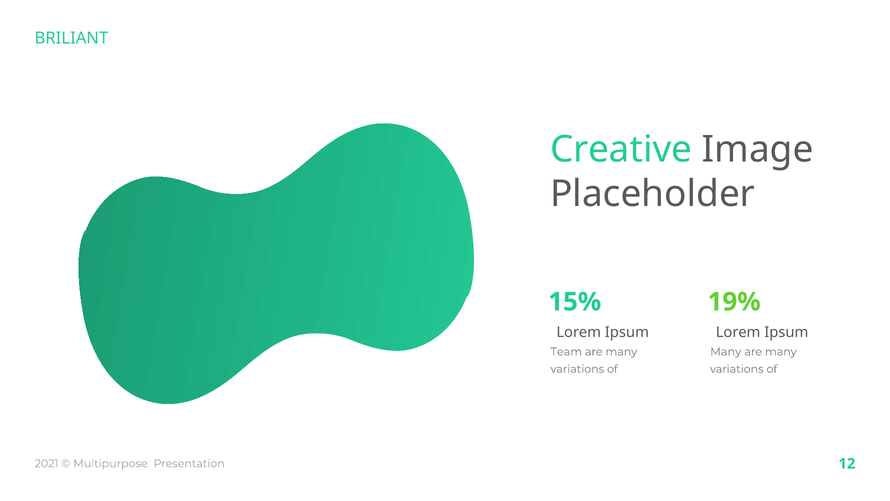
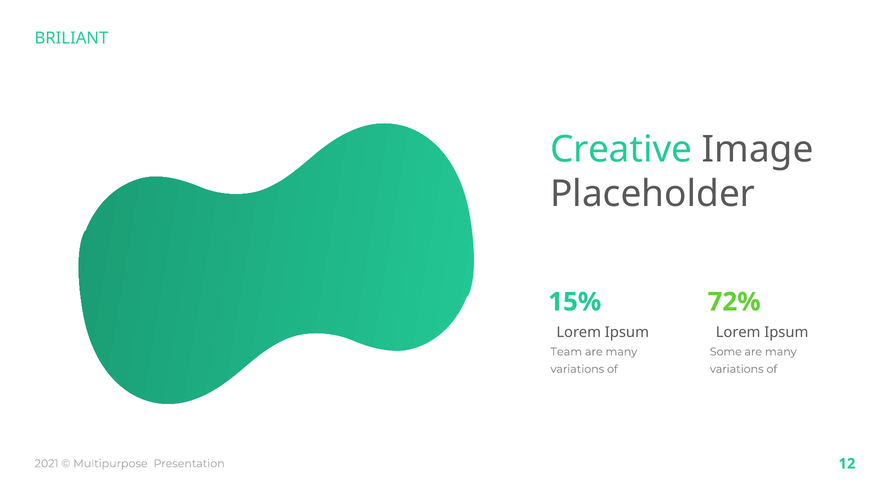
19%: 19% -> 72%
Many at (726, 351): Many -> Some
